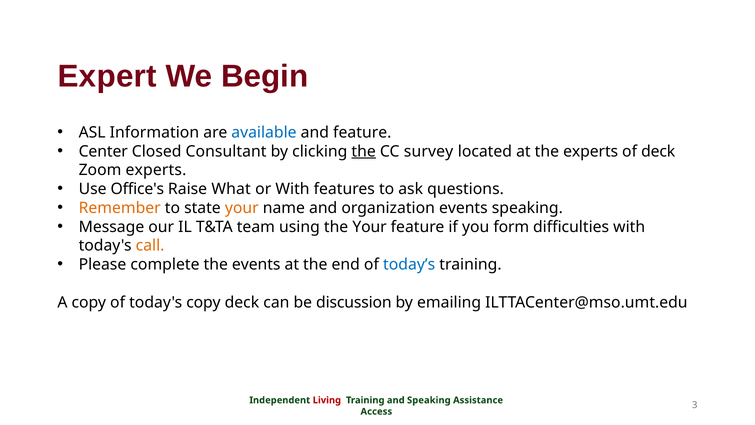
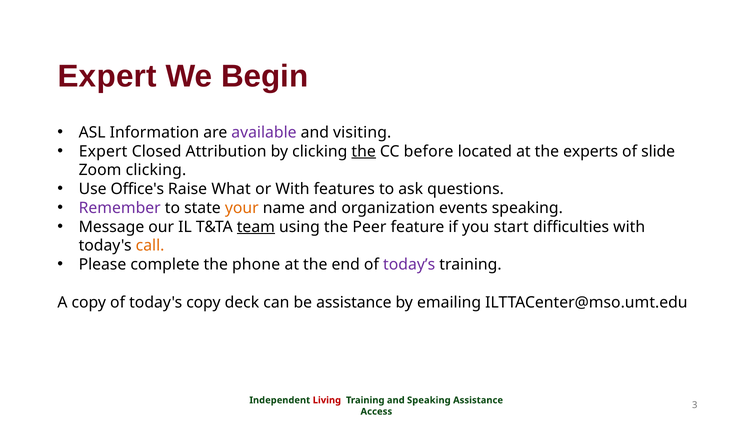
available colour: blue -> purple
and feature: feature -> visiting
Center at (103, 151): Center -> Expert
Consultant: Consultant -> Attribution
survey: survey -> before
of deck: deck -> slide
Zoom experts: experts -> clicking
Remember colour: orange -> purple
team underline: none -> present
the Your: Your -> Peer
form: form -> start
the events: events -> phone
today’s colour: blue -> purple
be discussion: discussion -> assistance
